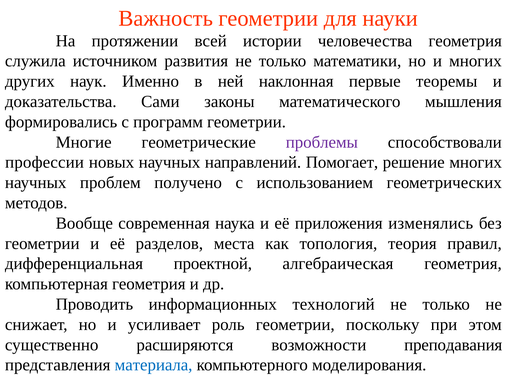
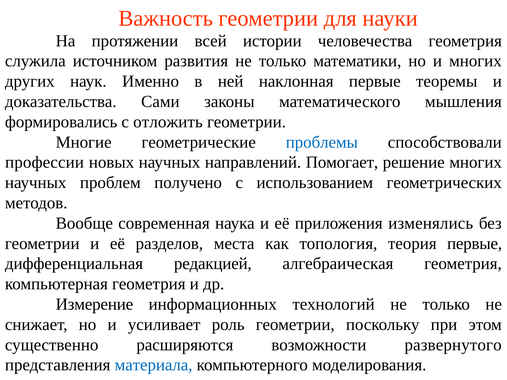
программ: программ -> отложить
проблемы colour: purple -> blue
теория правил: правил -> первые
проектной: проектной -> редакцией
Проводить: Проводить -> Измерение
преподавания: преподавания -> развернутого
